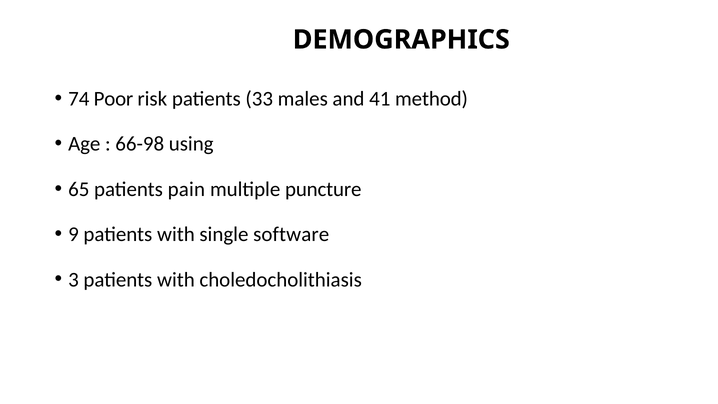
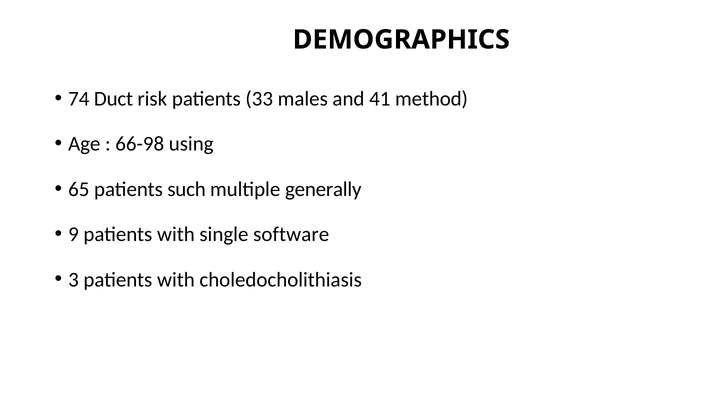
Poor: Poor -> Duct
pain: pain -> such
puncture: puncture -> generally
